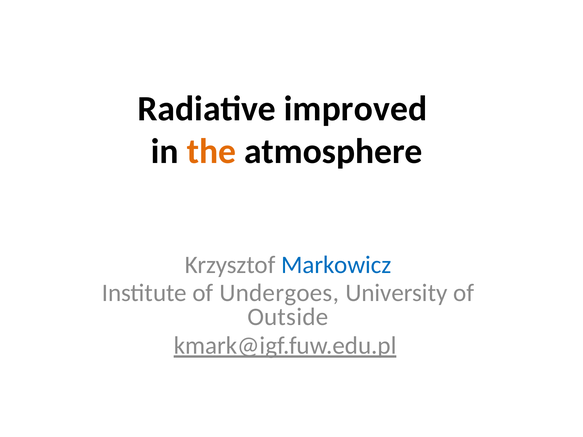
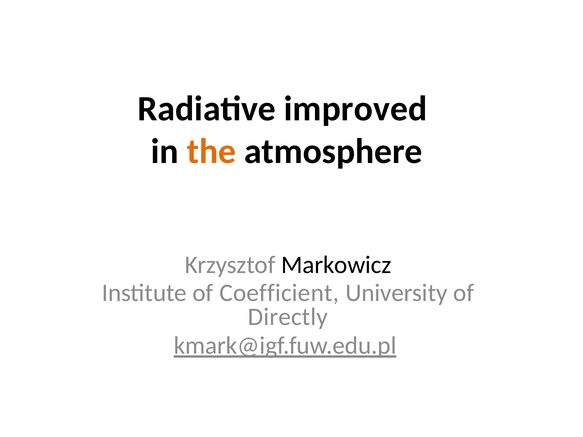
Markowicz colour: blue -> black
Undergoes: Undergoes -> Coefficient
Outside: Outside -> Directly
